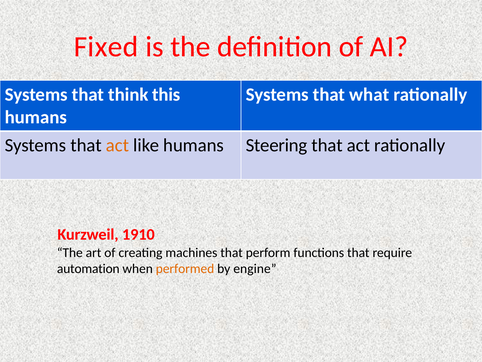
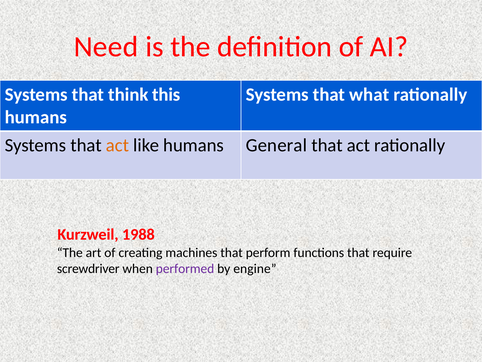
Fixed: Fixed -> Need
Steering: Steering -> General
1910: 1910 -> 1988
automation: automation -> screwdriver
performed colour: orange -> purple
